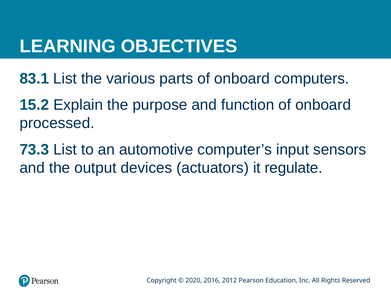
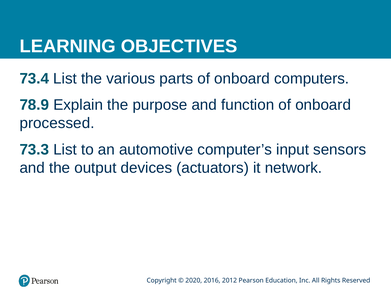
83.1: 83.1 -> 73.4
15.2: 15.2 -> 78.9
regulate: regulate -> network
